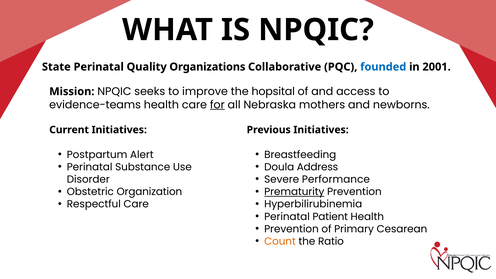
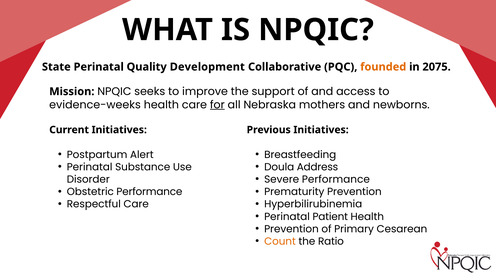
Organizations: Organizations -> Development
founded colour: blue -> orange
2001: 2001 -> 2075
hopsital: hopsital -> support
evidence-teams: evidence-teams -> evidence-weeks
Obstetric Organization: Organization -> Performance
Prematurity underline: present -> none
